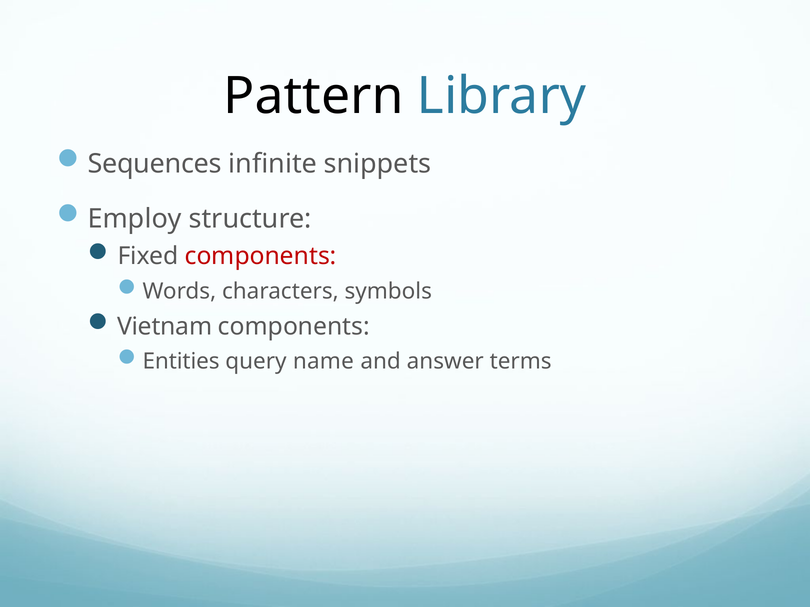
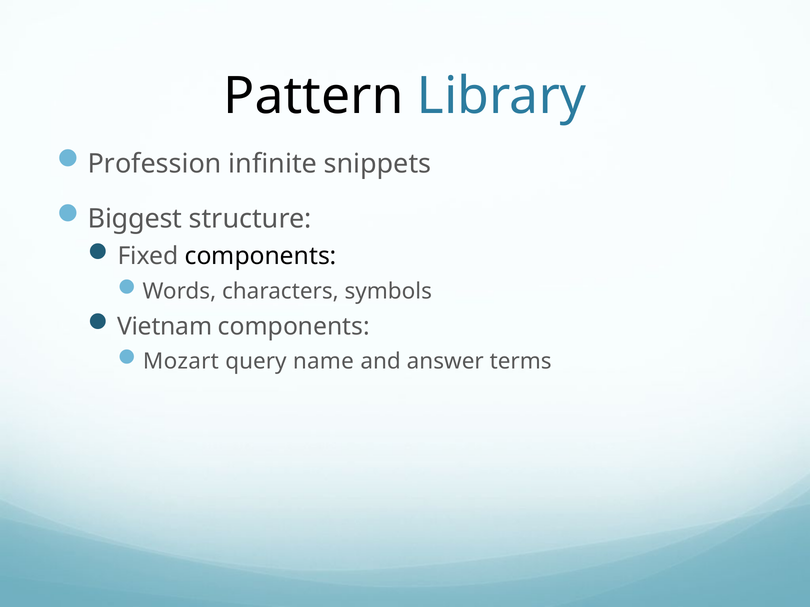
Sequences: Sequences -> Profession
Employ: Employ -> Biggest
components at (261, 256) colour: red -> black
Entities: Entities -> Mozart
